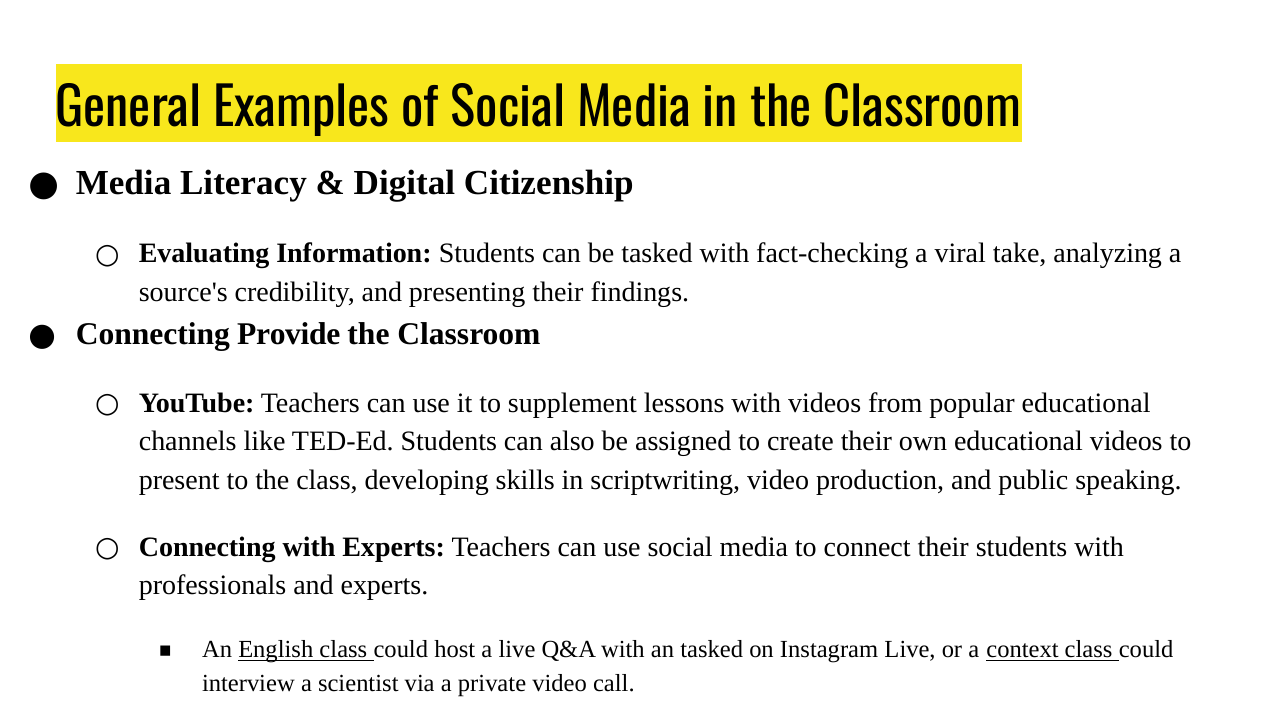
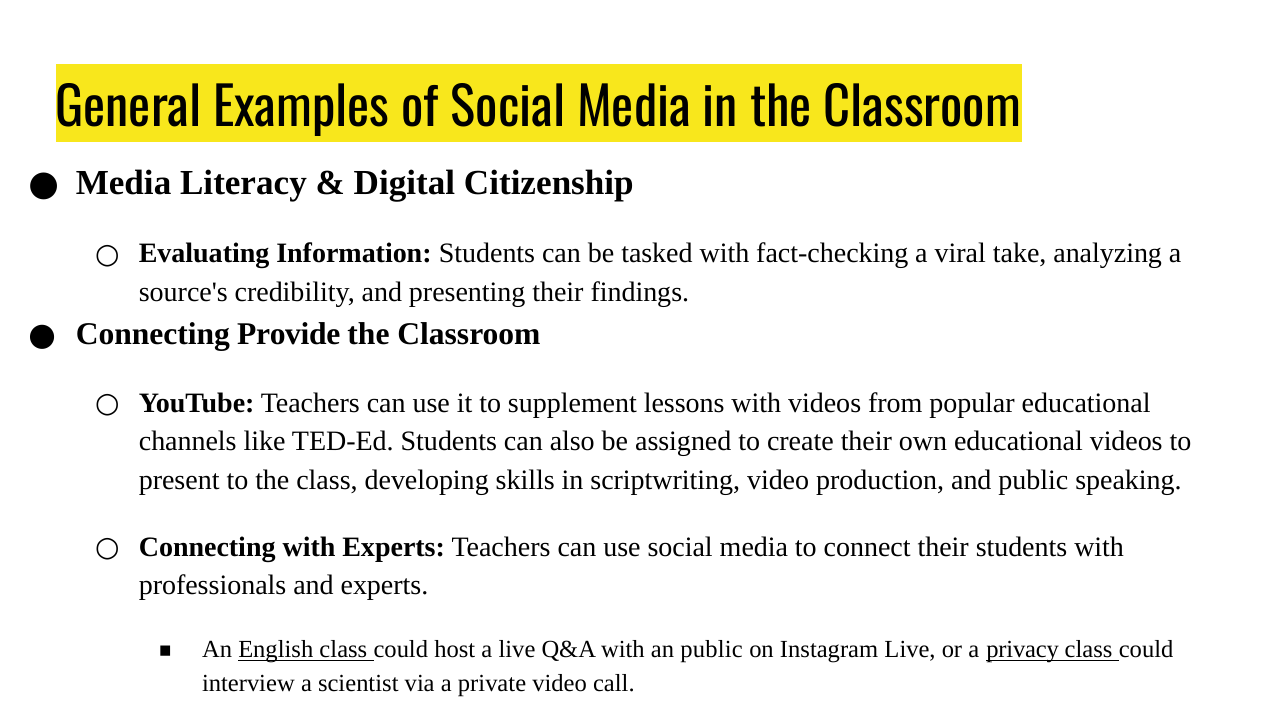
an tasked: tasked -> public
context: context -> privacy
